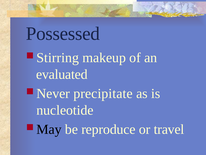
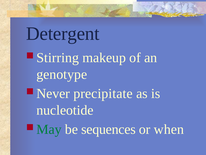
Possessed: Possessed -> Detergent
evaluated: evaluated -> genotype
May colour: black -> green
reproduce: reproduce -> sequences
travel: travel -> when
